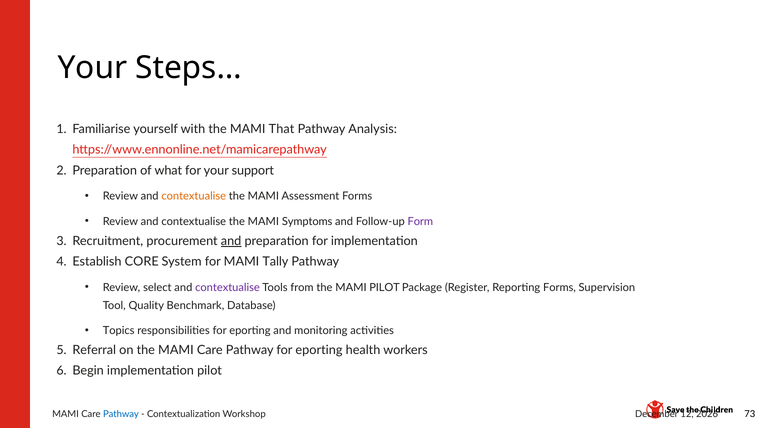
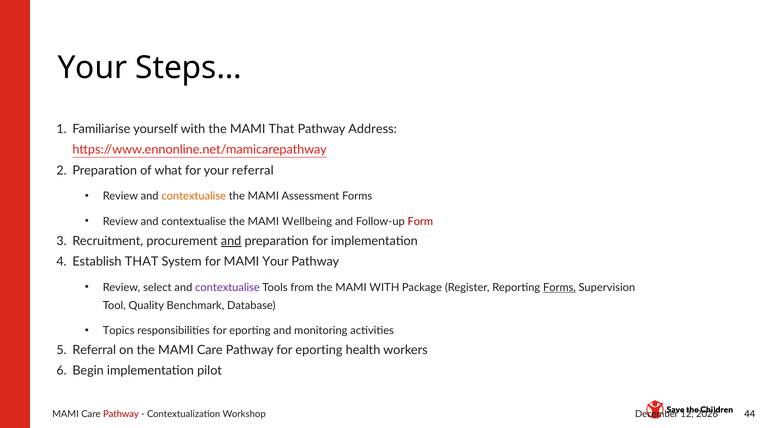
Analysis: Analysis -> Address
your support: support -> referral
Symptoms: Symptoms -> Wellbeing
Form colour: purple -> red
Establish CORE: CORE -> THAT
MAMI Tally: Tally -> Your
MAMI PILOT: PILOT -> WITH
Forms at (559, 288) underline: none -> present
Pathway at (121, 414) colour: blue -> red
73: 73 -> 44
